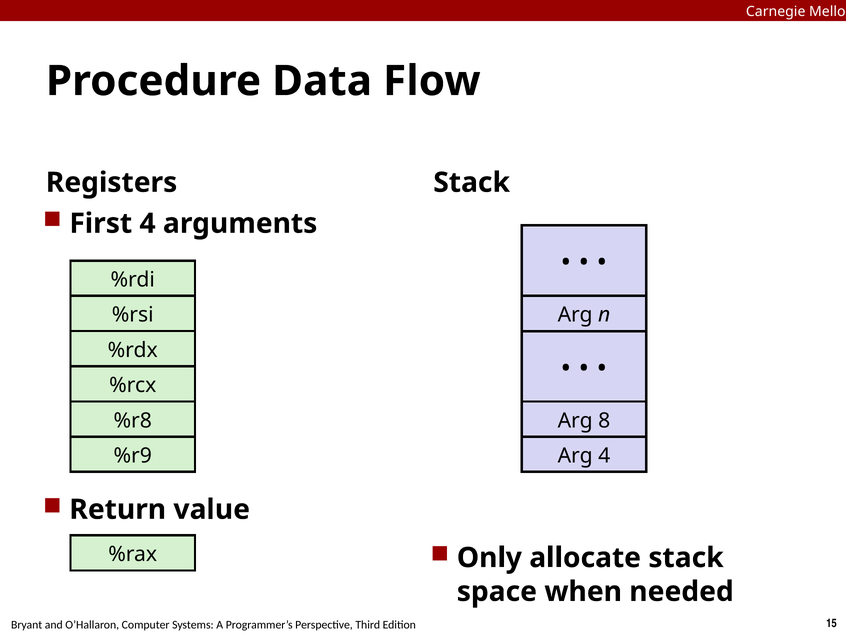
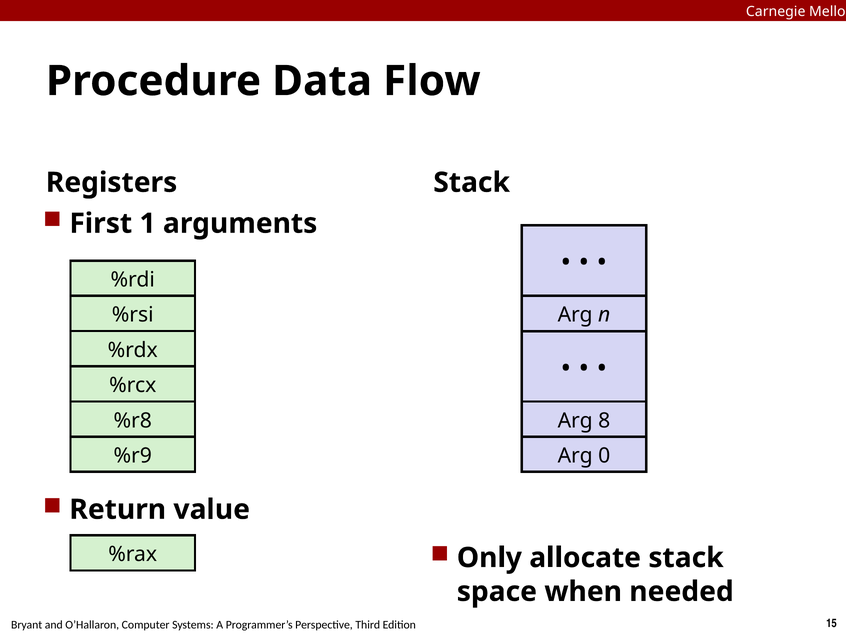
First 4: 4 -> 1
Arg 4: 4 -> 0
